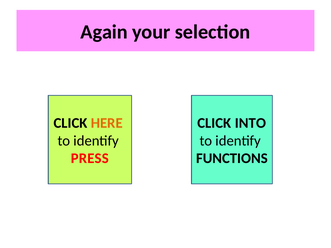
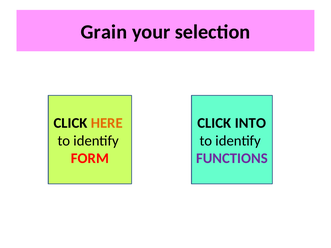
Again: Again -> Grain
PRESS: PRESS -> FORM
FUNCTIONS colour: black -> purple
